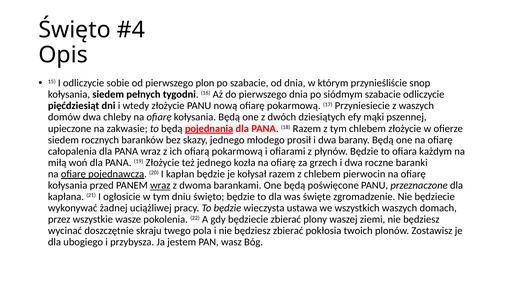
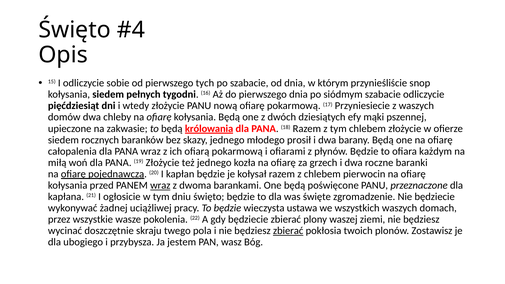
plon: plon -> tych
pojednania: pojednania -> królowania
zbierać at (288, 231) underline: none -> present
